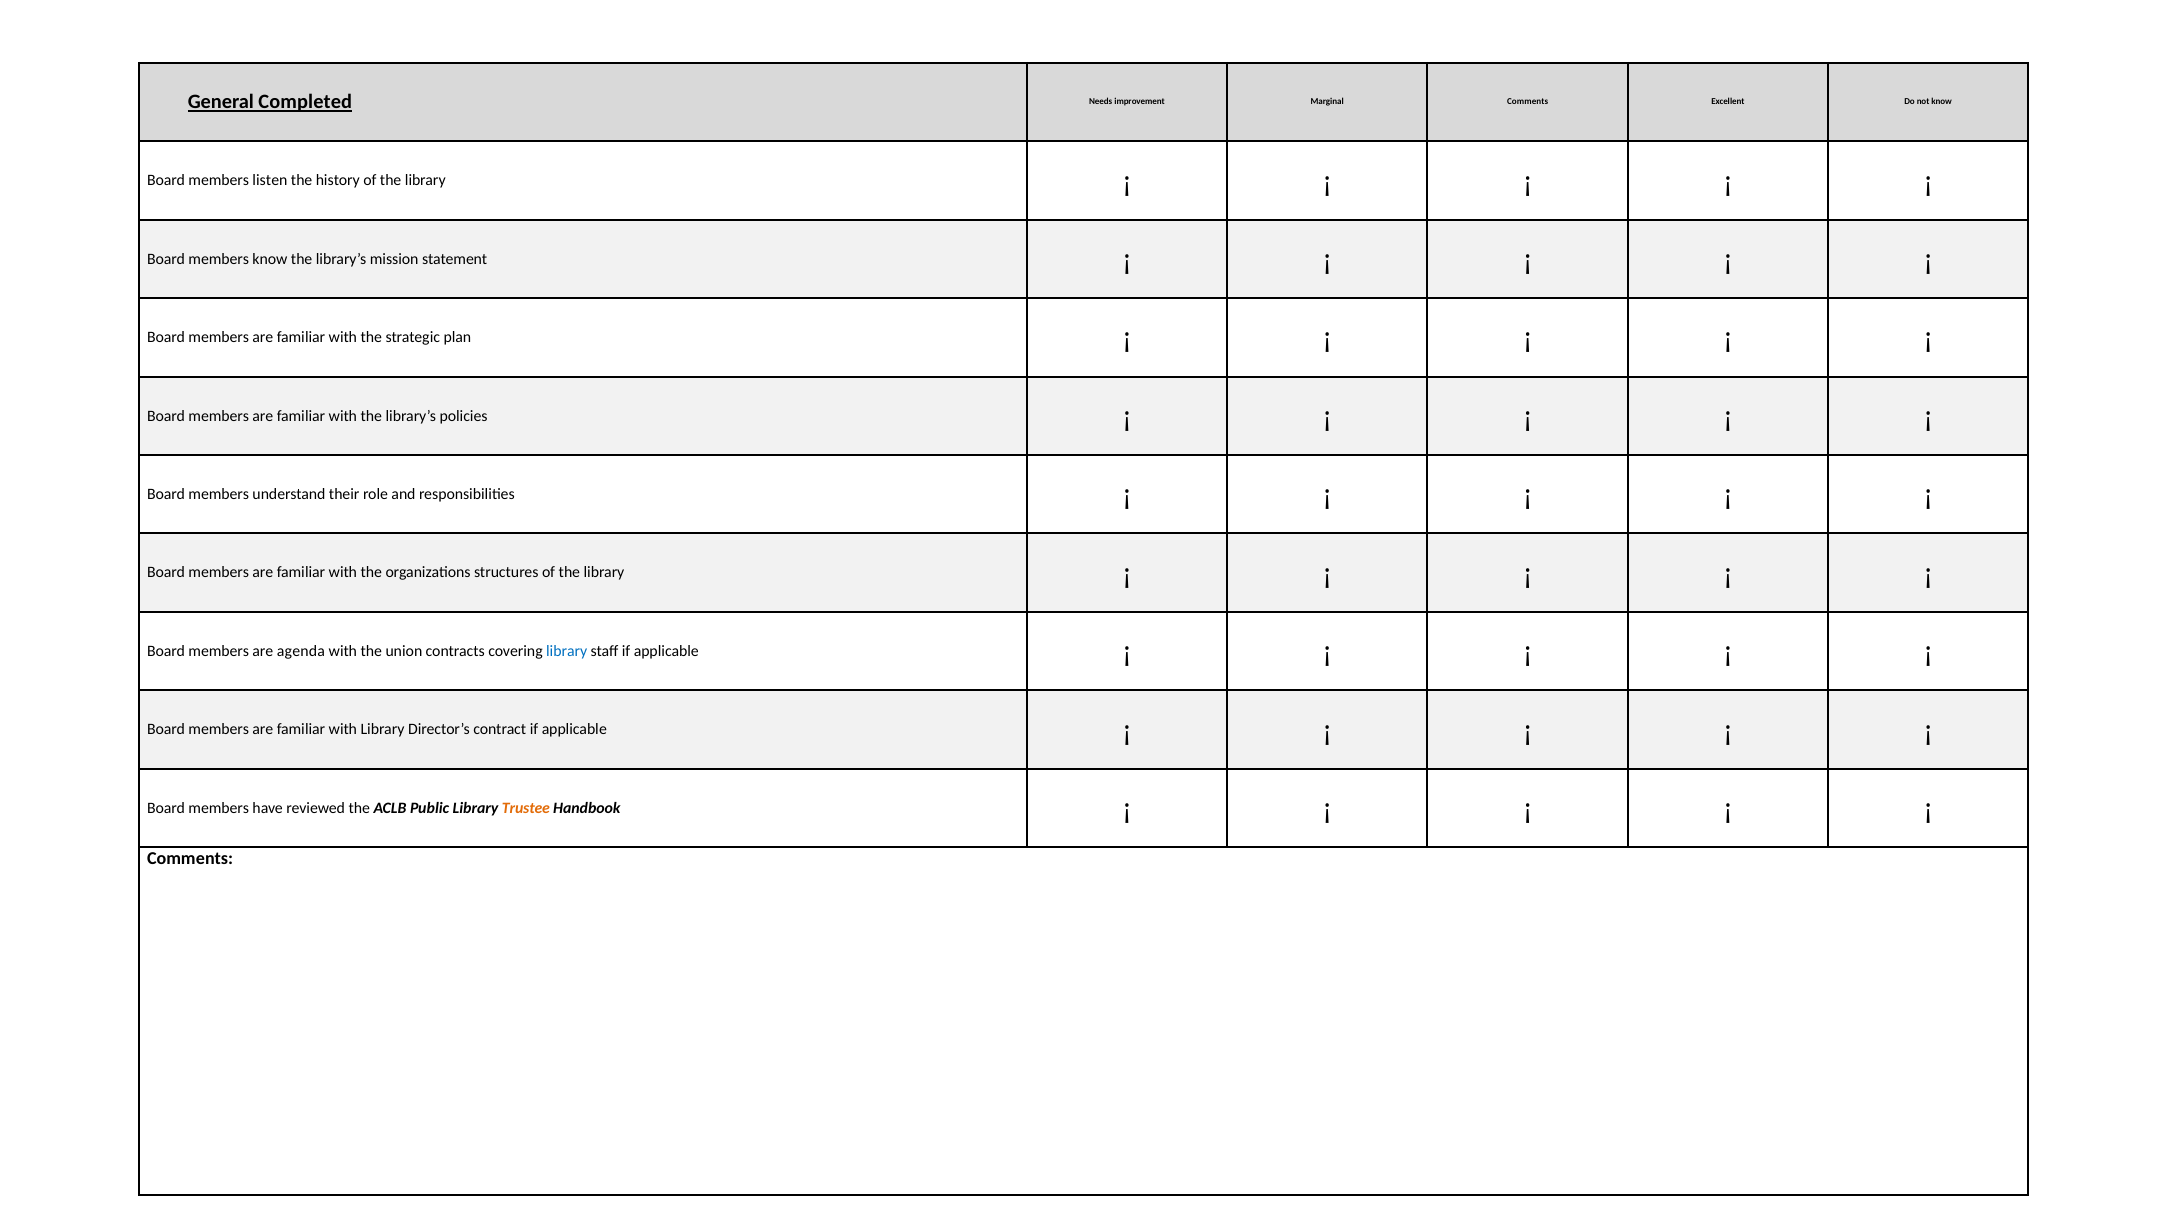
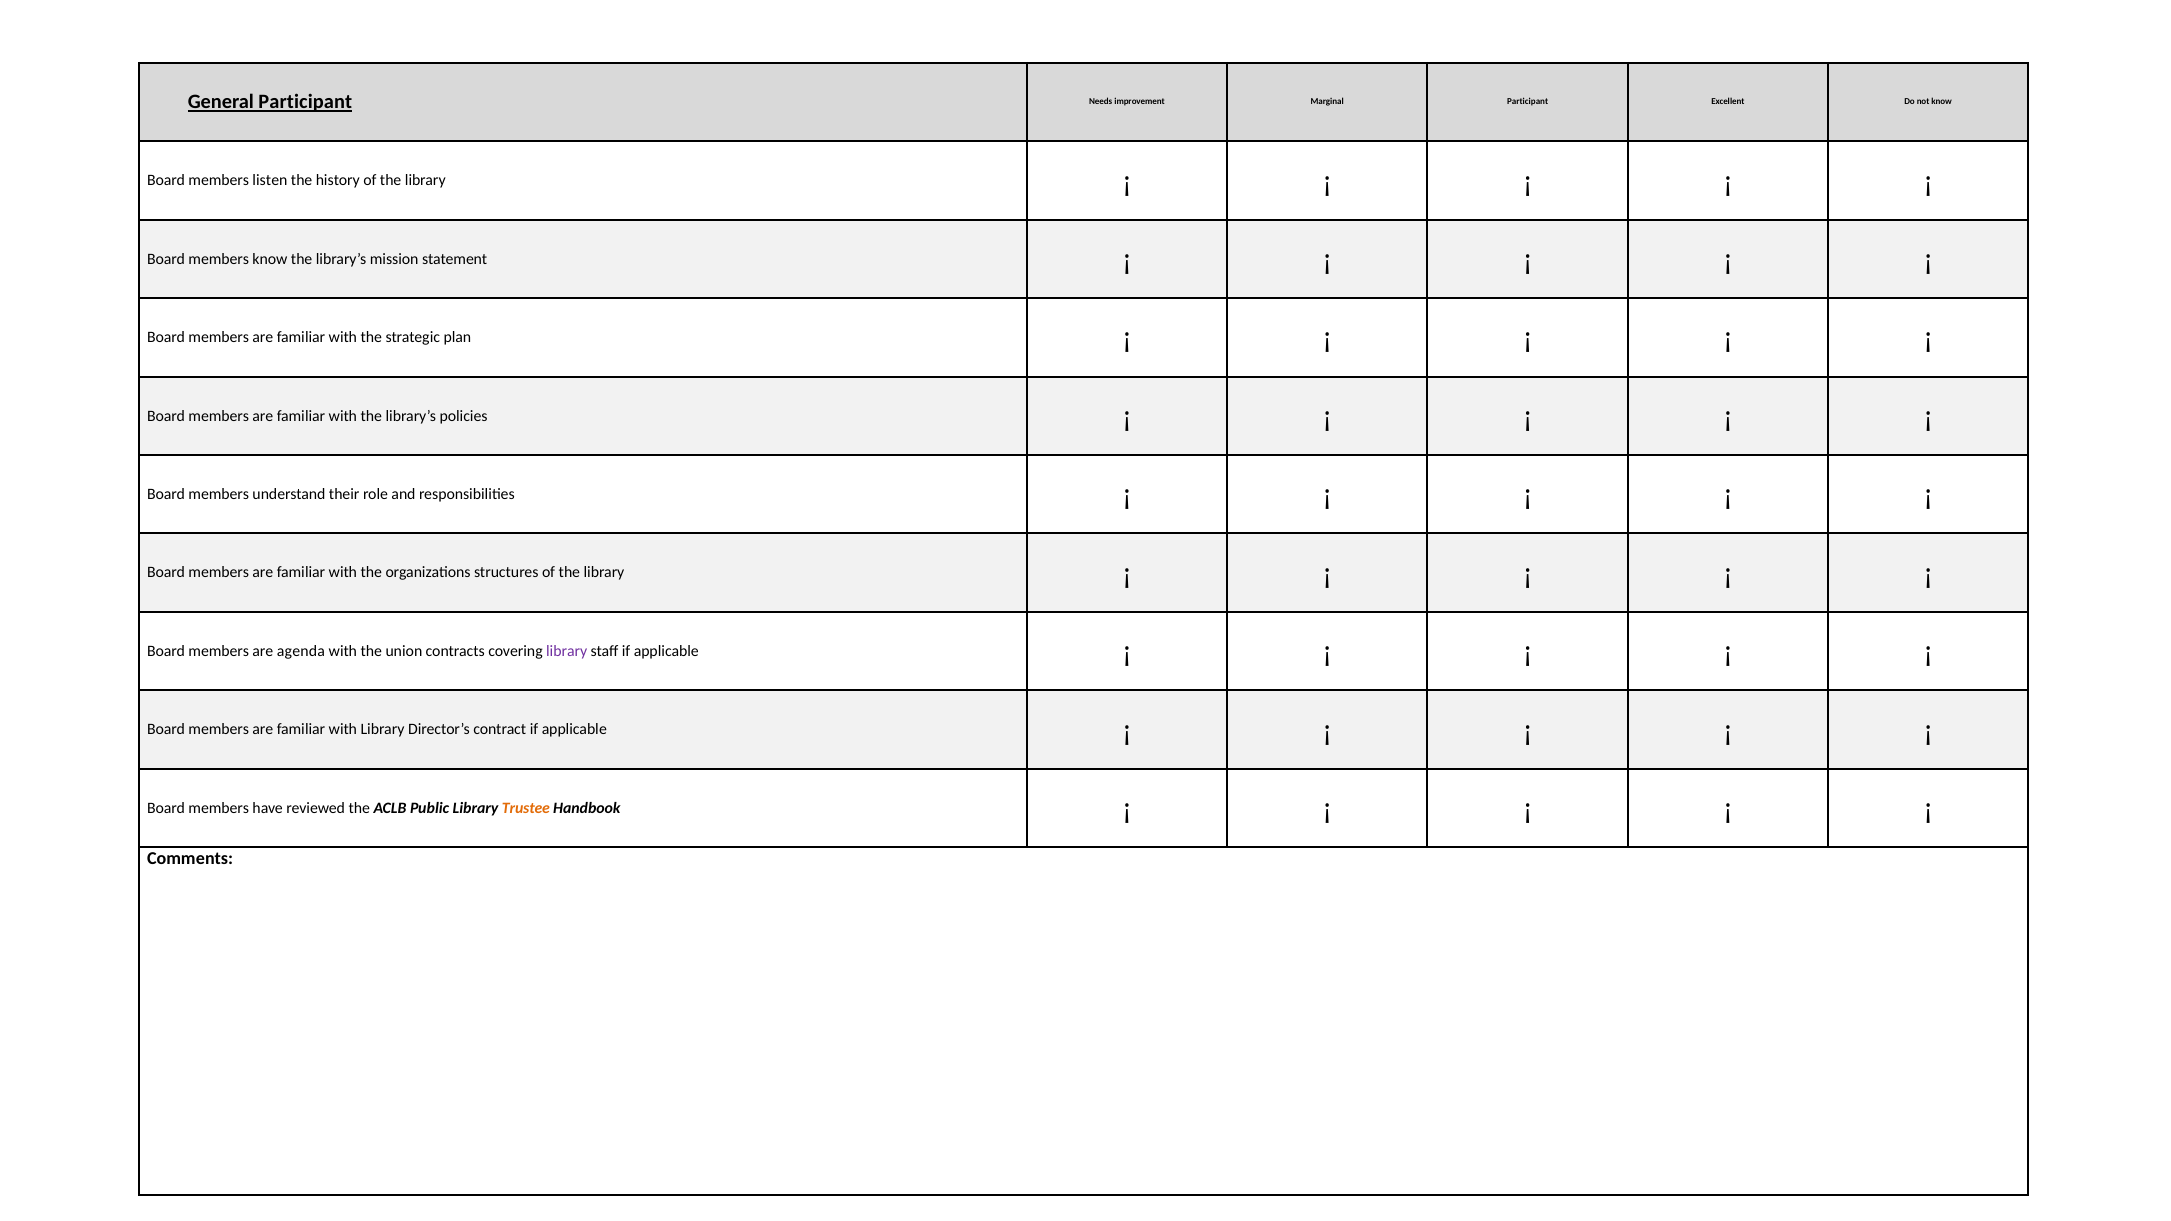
General Completed: Completed -> Participant
Marginal Comments: Comments -> Participant
library at (567, 651) colour: blue -> purple
